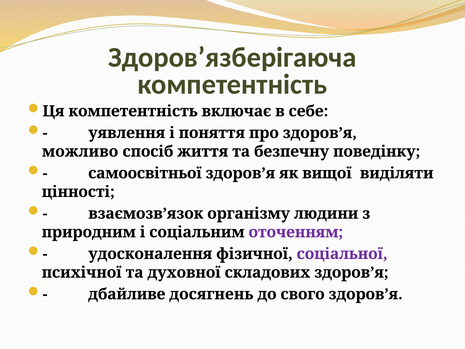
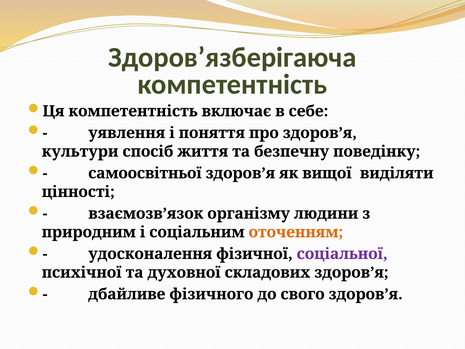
можливо: можливо -> культури
оточенням colour: purple -> orange
досягнень: досягнень -> фізичного
